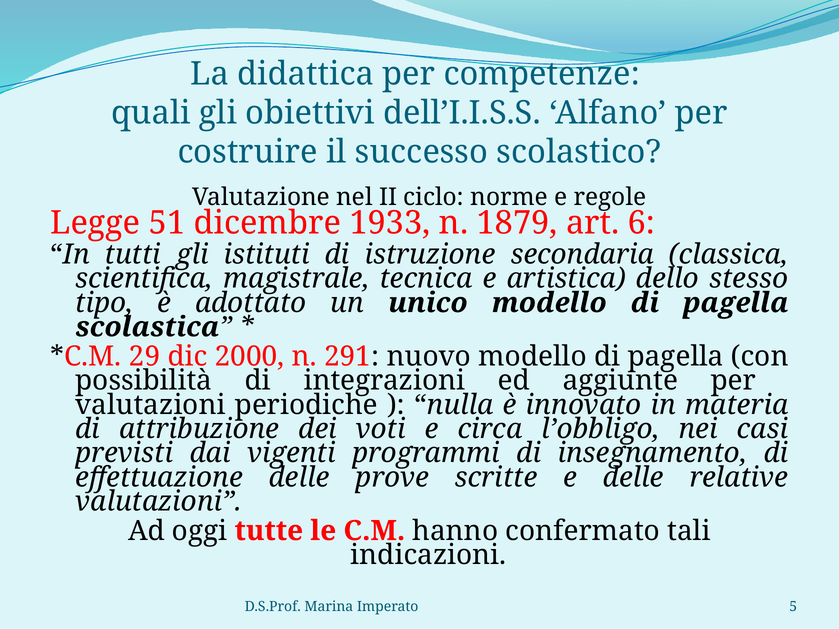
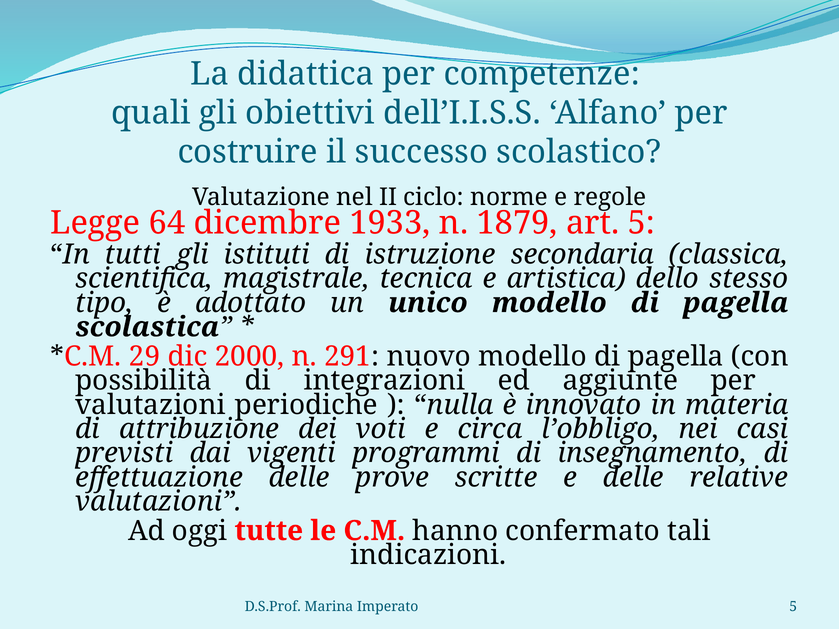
51: 51 -> 64
art 6: 6 -> 5
